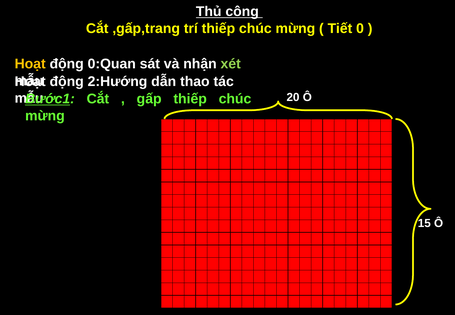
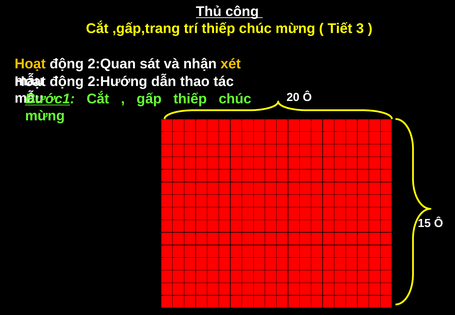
0: 0 -> 3
0:Quan: 0:Quan -> 2:Quan
xét colour: light green -> yellow
